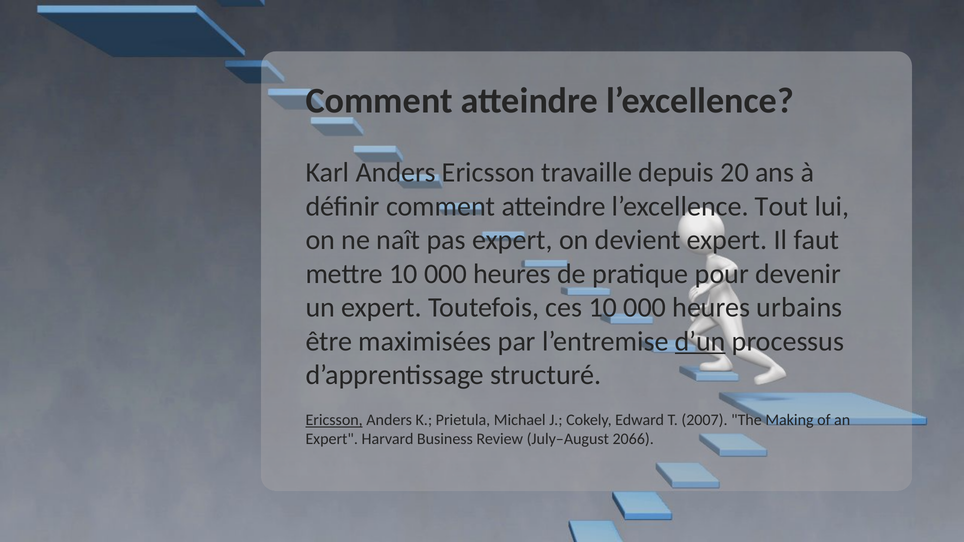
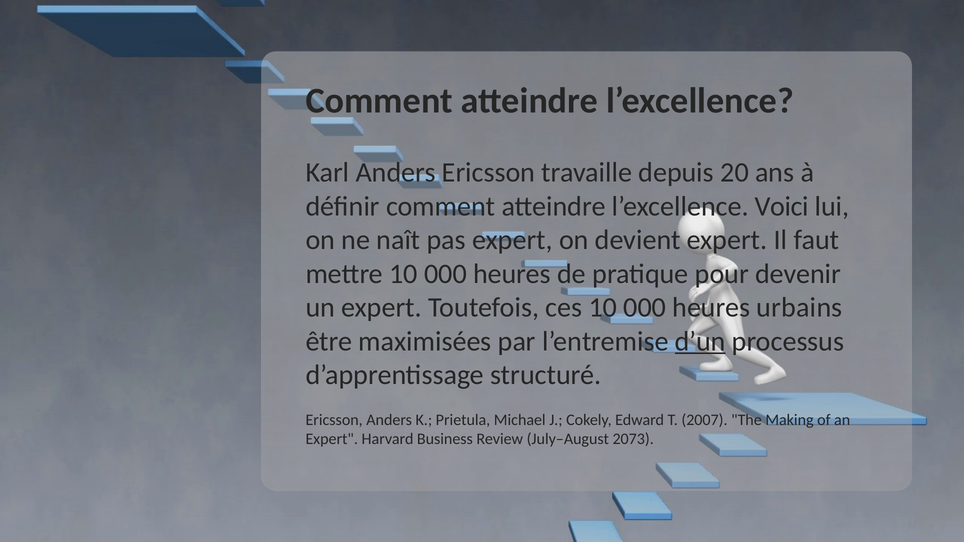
Tout: Tout -> Voici
Ericsson at (334, 420) underline: present -> none
2066: 2066 -> 2073
